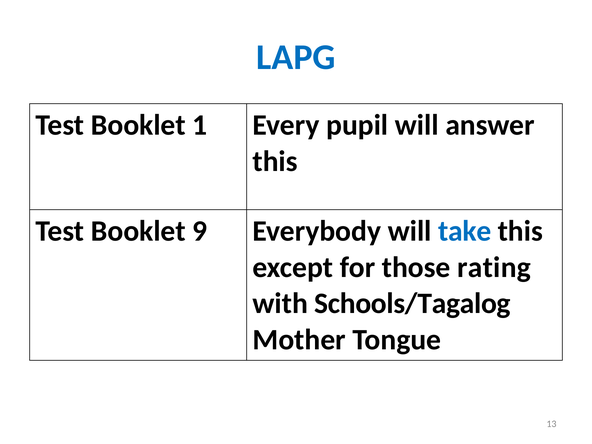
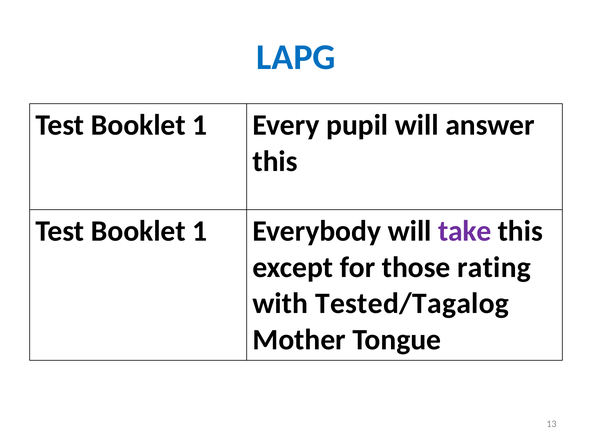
9 at (200, 231): 9 -> 1
take colour: blue -> purple
Schools/Tagalog: Schools/Tagalog -> Tested/Tagalog
